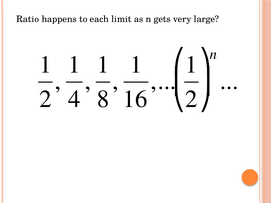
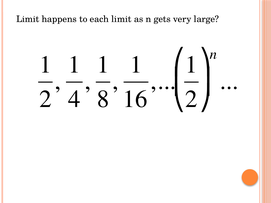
Ratio at (28, 19): Ratio -> Limit
